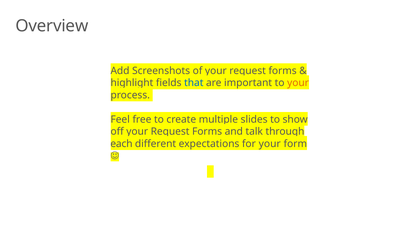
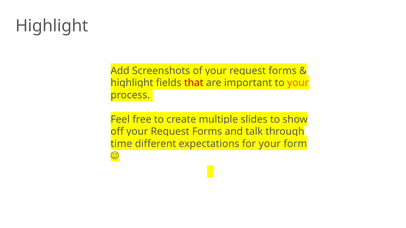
Overview at (52, 26): Overview -> Highlight
that colour: blue -> red
each: each -> time
